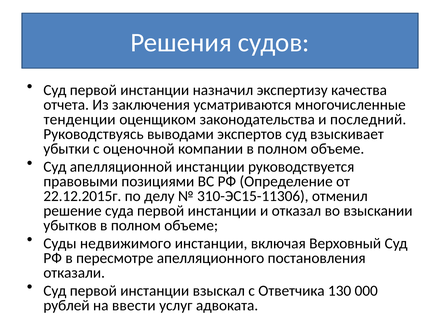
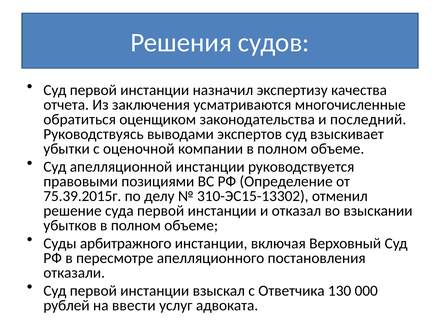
тенденции: тенденции -> обратиться
22.12.2015г: 22.12.2015г -> 75.39.2015г
310-ЭС15-11306: 310-ЭС15-11306 -> 310-ЭС15-13302
недвижимого: недвижимого -> арбитражного
